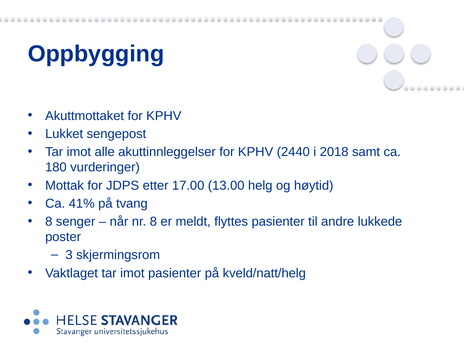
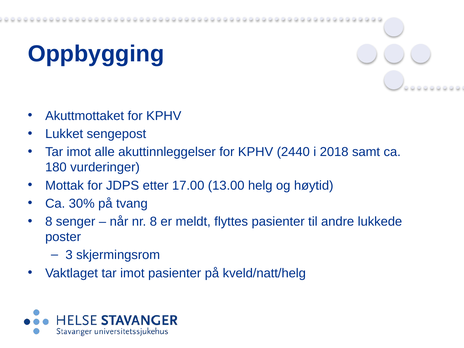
41%: 41% -> 30%
